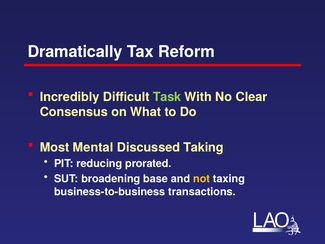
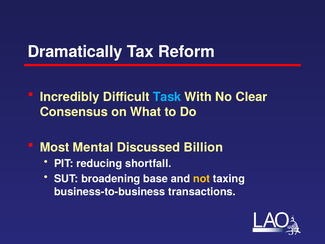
Task colour: light green -> light blue
Taking: Taking -> Billion
prorated: prorated -> shortfall
